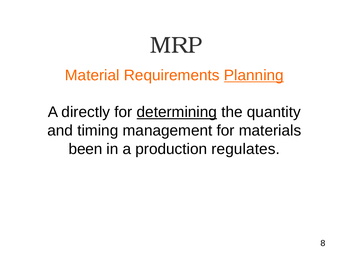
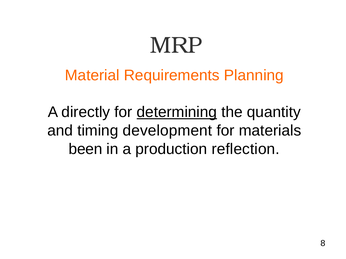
Planning underline: present -> none
management: management -> development
regulates: regulates -> reflection
